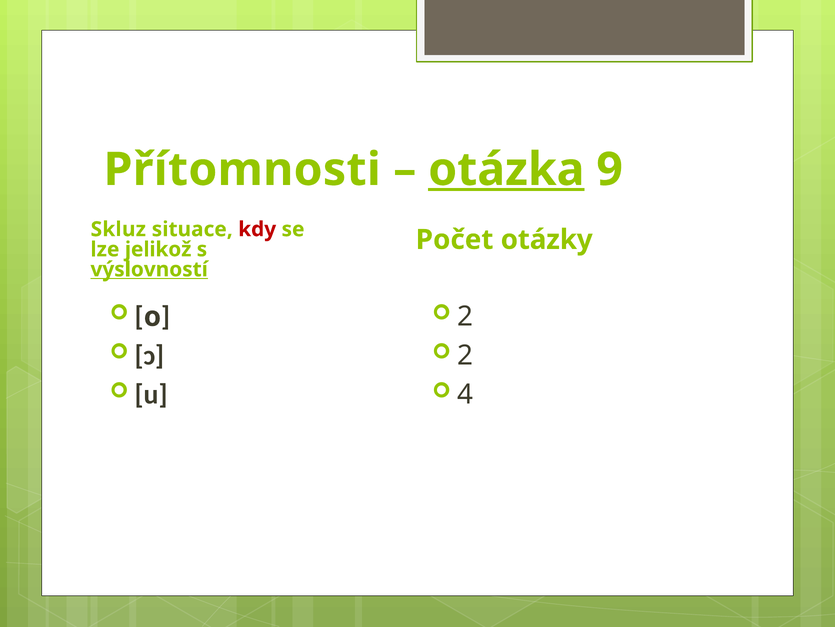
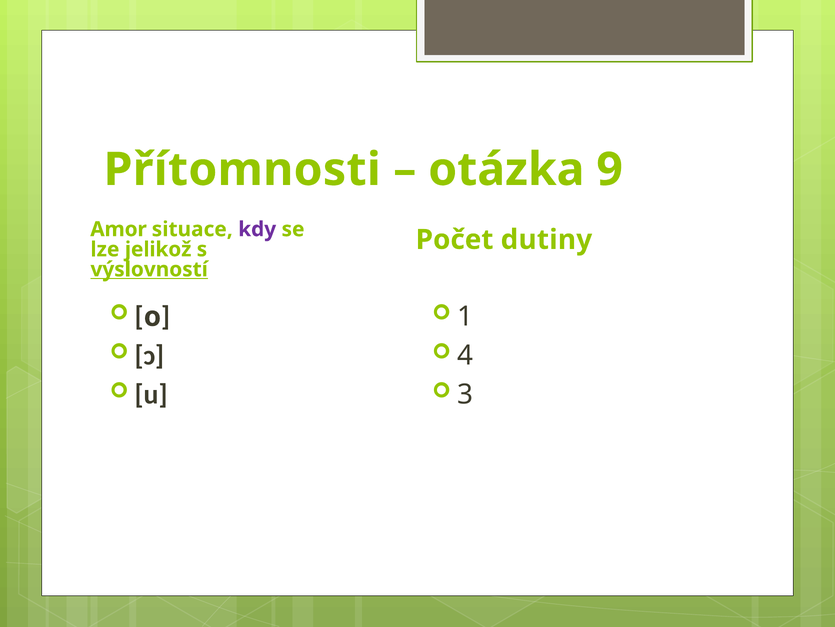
otázka underline: present -> none
Skluz: Skluz -> Amor
kdy colour: red -> purple
otázky: otázky -> dutiny
2 at (465, 316): 2 -> 1
2 at (465, 355): 2 -> 4
4: 4 -> 3
